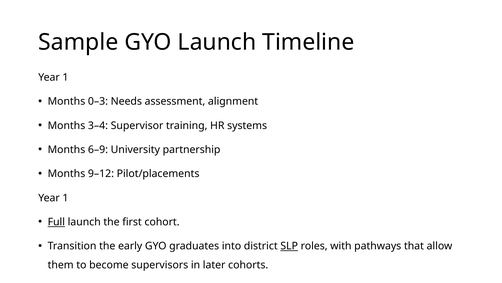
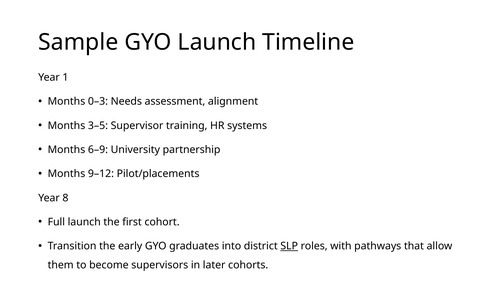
3–4: 3–4 -> 3–5
1 at (65, 198): 1 -> 8
Full underline: present -> none
